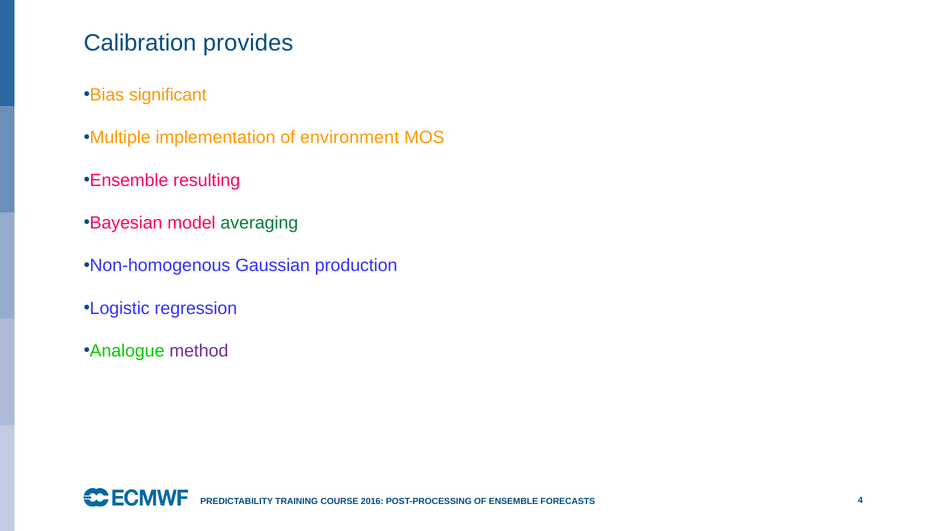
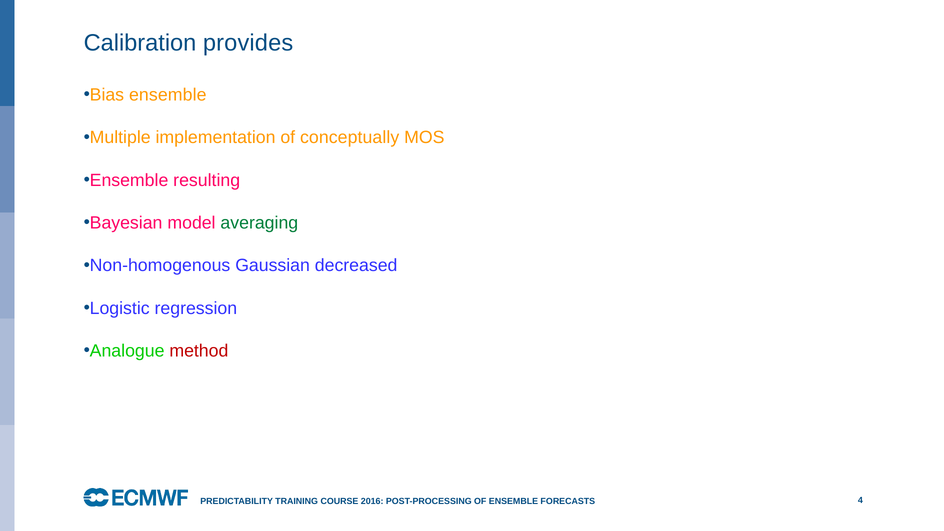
Bias significant: significant -> ensemble
environment: environment -> conceptually
production: production -> decreased
method colour: purple -> red
